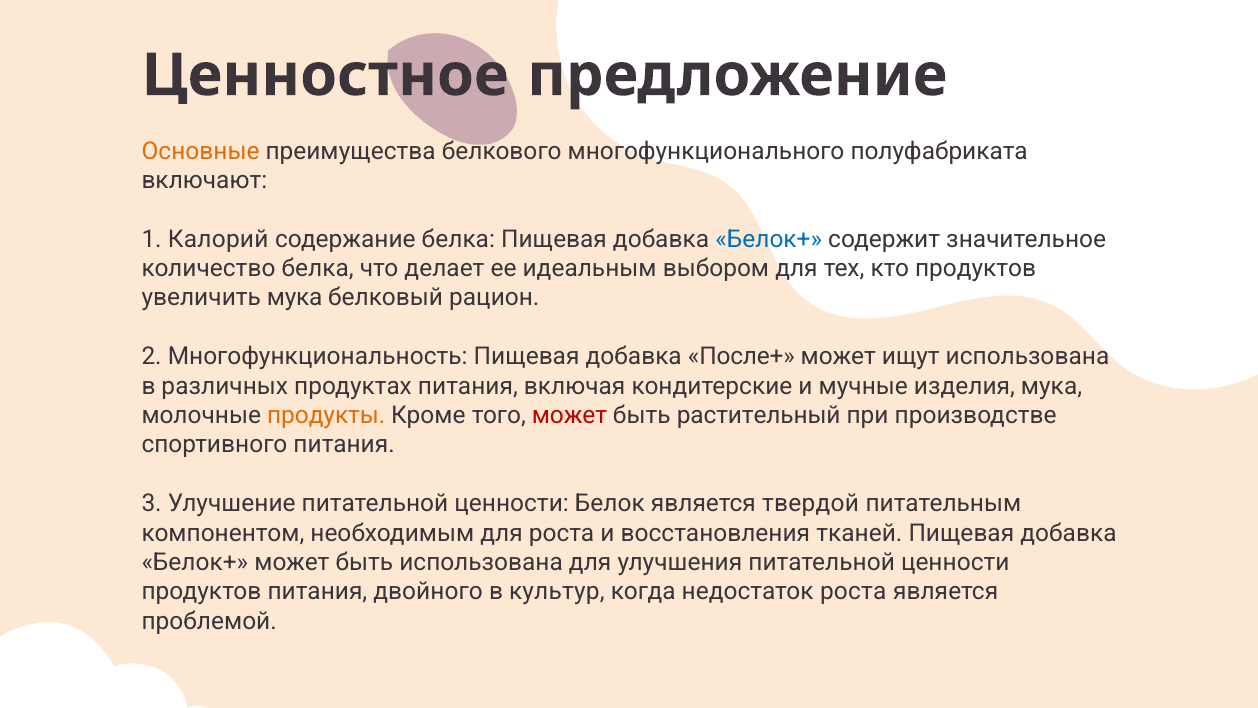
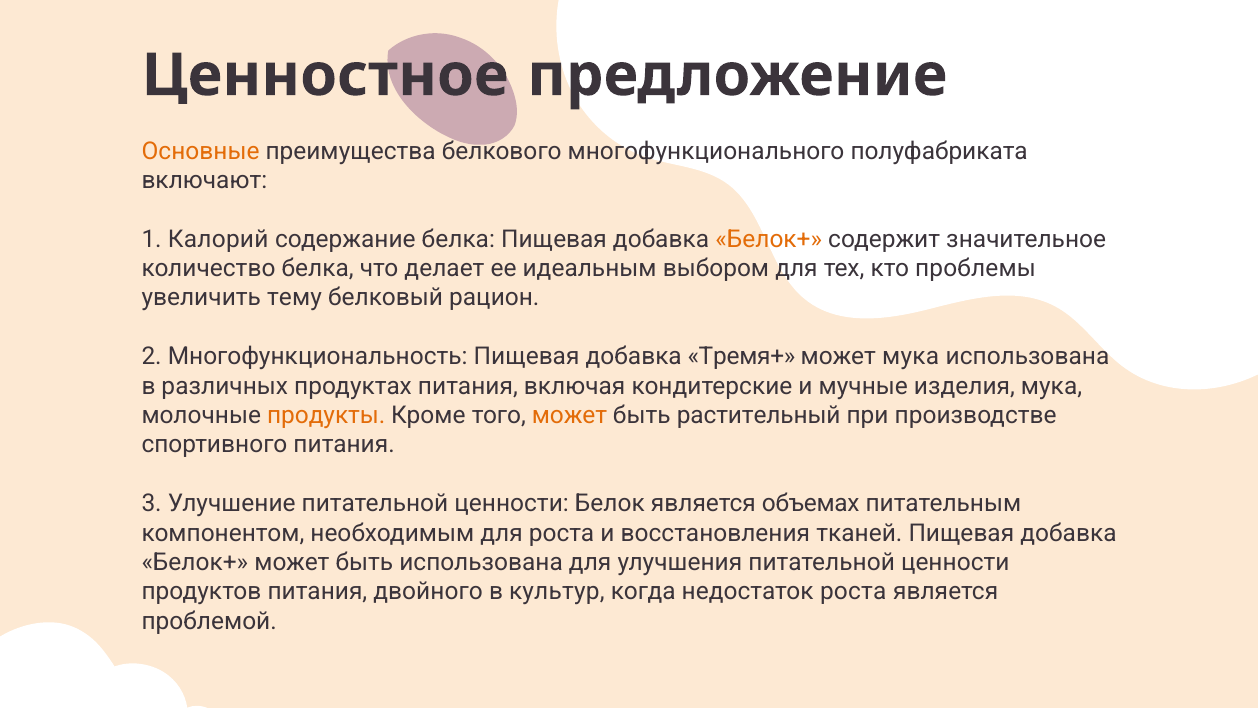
Белок+ at (769, 239) colour: blue -> orange
кто продуктов: продуктов -> проблемы
увеличить мука: мука -> тему
После+: После+ -> Тремя+
может ищут: ищут -> мука
может at (569, 415) colour: red -> orange
твердой: твердой -> объемах
